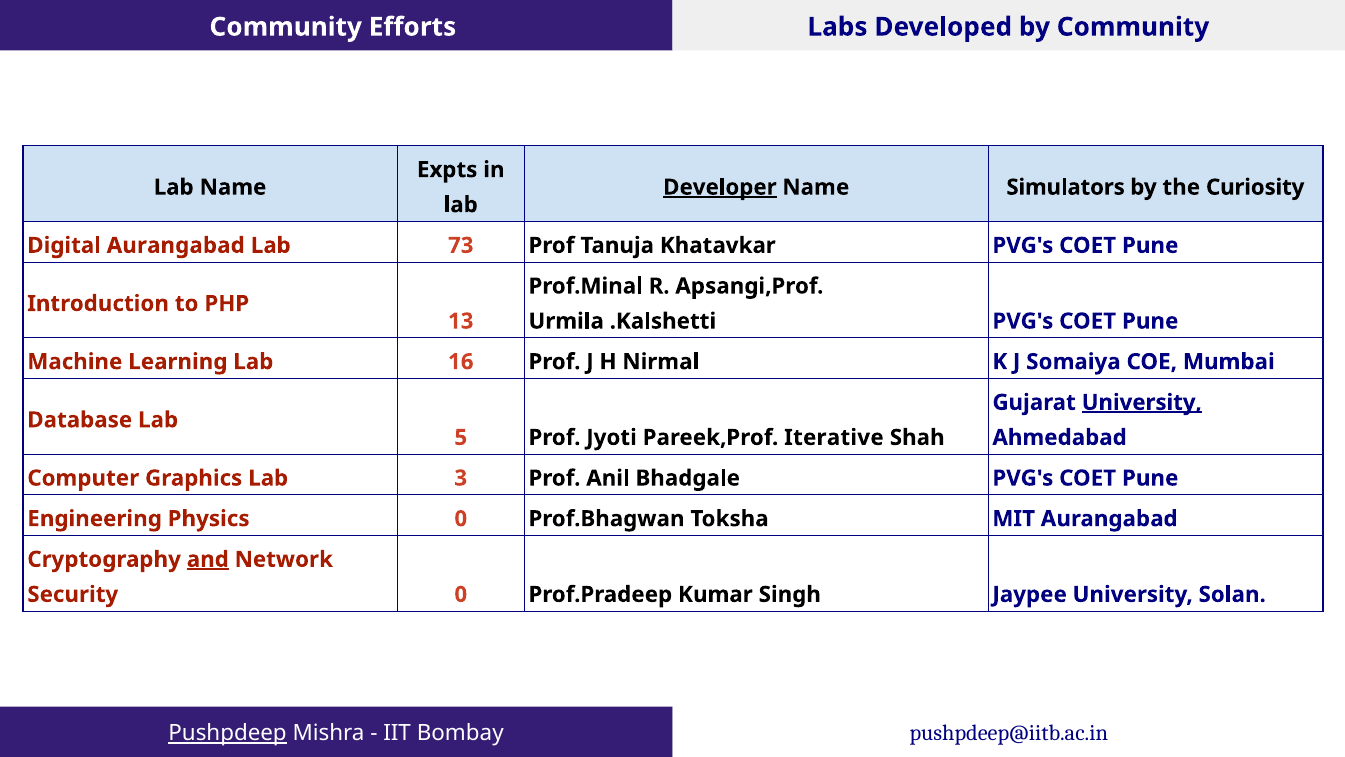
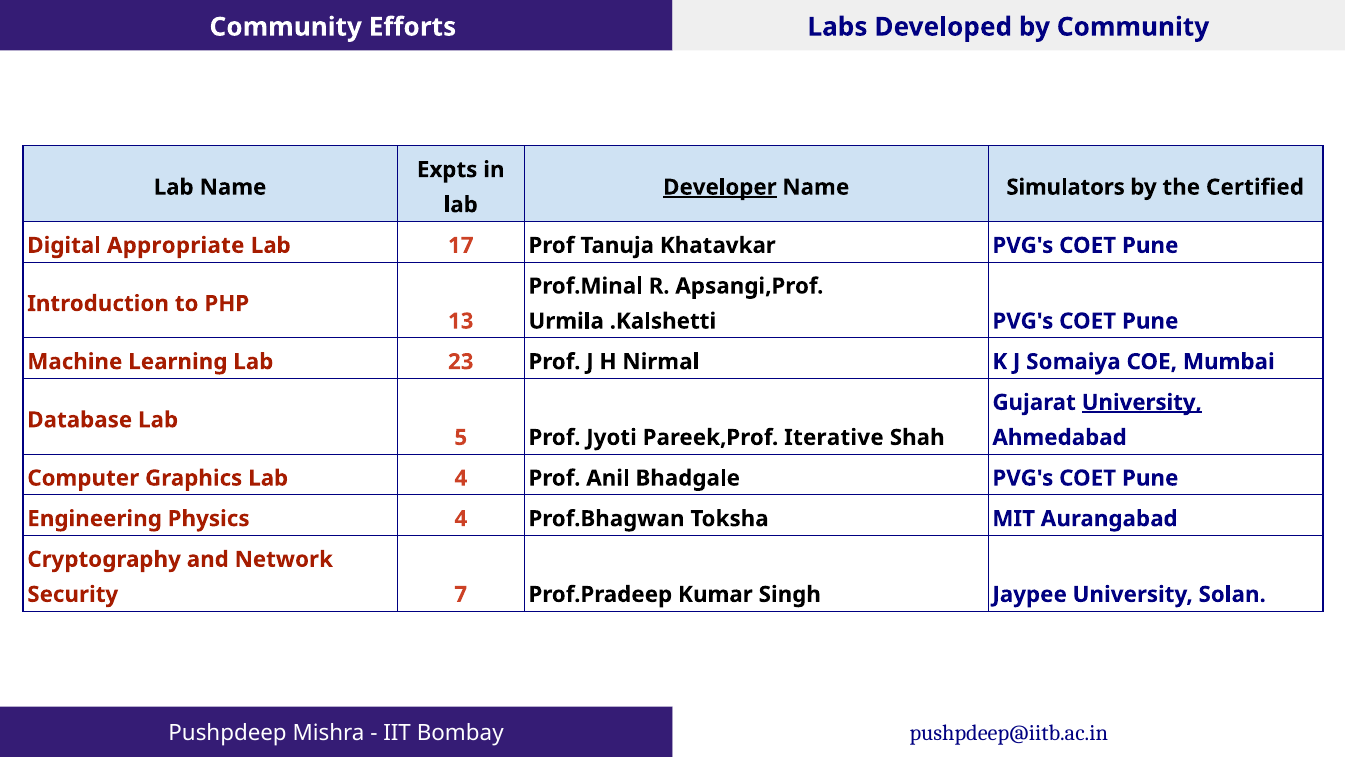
Curiosity: Curiosity -> Certified
Digital Aurangabad: Aurangabad -> Appropriate
73: 73 -> 17
16: 16 -> 23
Lab 3: 3 -> 4
Physics 0: 0 -> 4
and underline: present -> none
Security 0: 0 -> 7
Pushpdeep underline: present -> none
